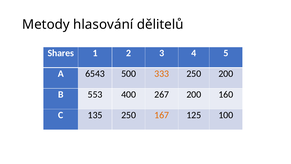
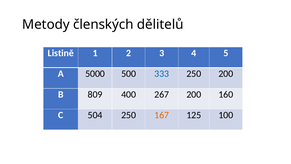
hlasování: hlasování -> členských
Shares: Shares -> Listině
6543: 6543 -> 5000
333 colour: orange -> blue
553: 553 -> 809
135: 135 -> 504
